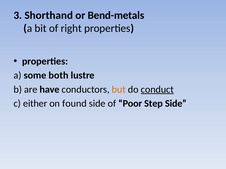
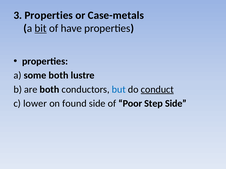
3 Shorthand: Shorthand -> Properties
Bend-metals: Bend-metals -> Case-metals
bit underline: none -> present
right: right -> have
are have: have -> both
but colour: orange -> blue
either: either -> lower
